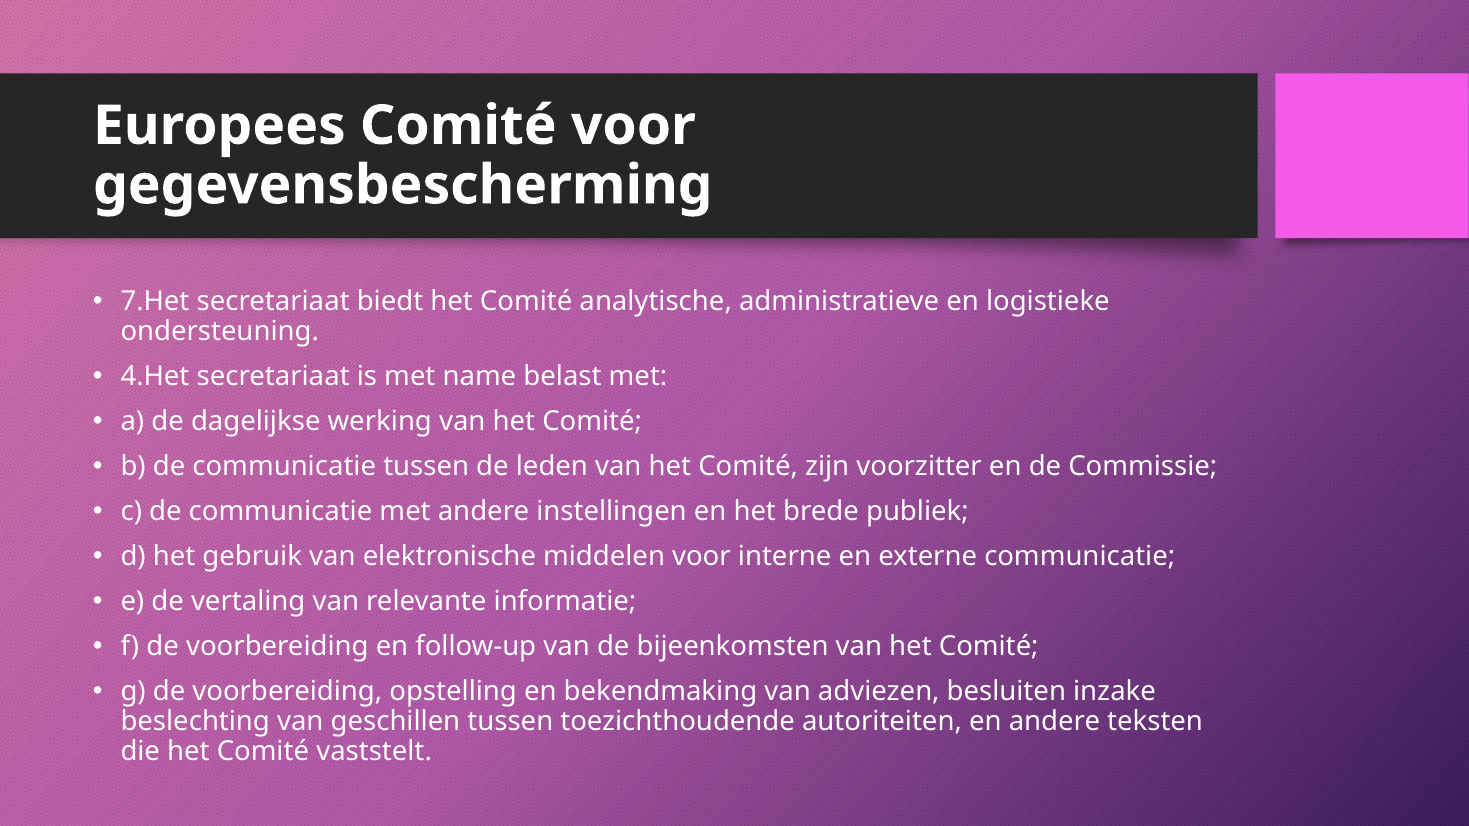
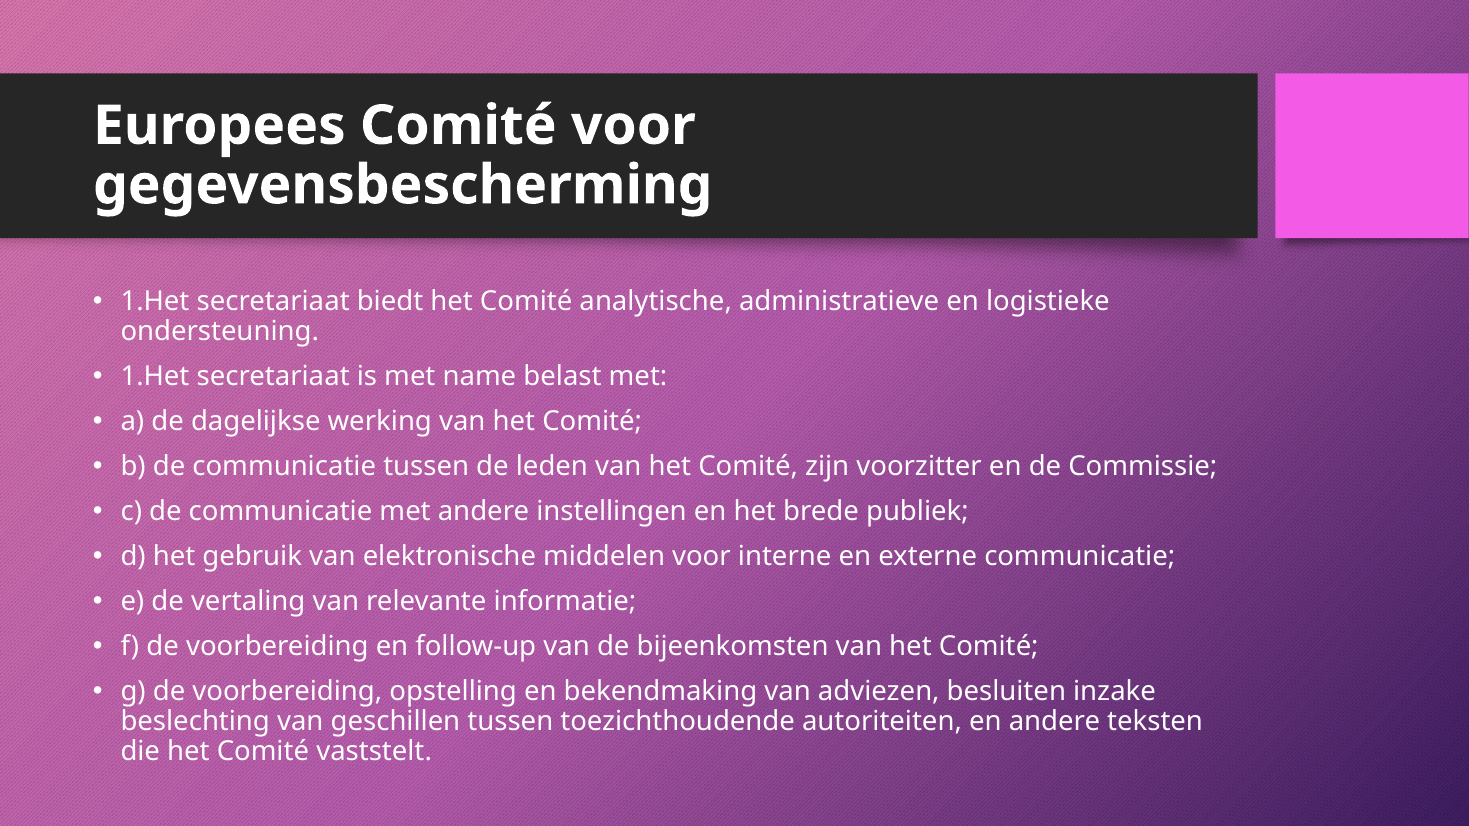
7.Het at (155, 302): 7.Het -> 1.Het
4.Het at (155, 377): 4.Het -> 1.Het
